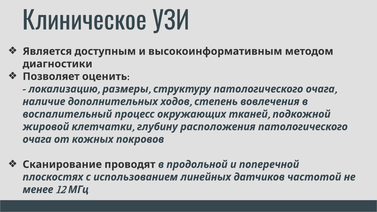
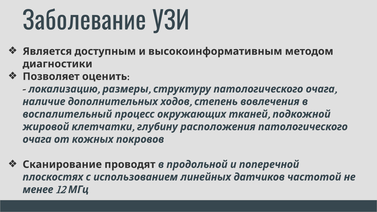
Клиническое: Клиническое -> Заболевание
